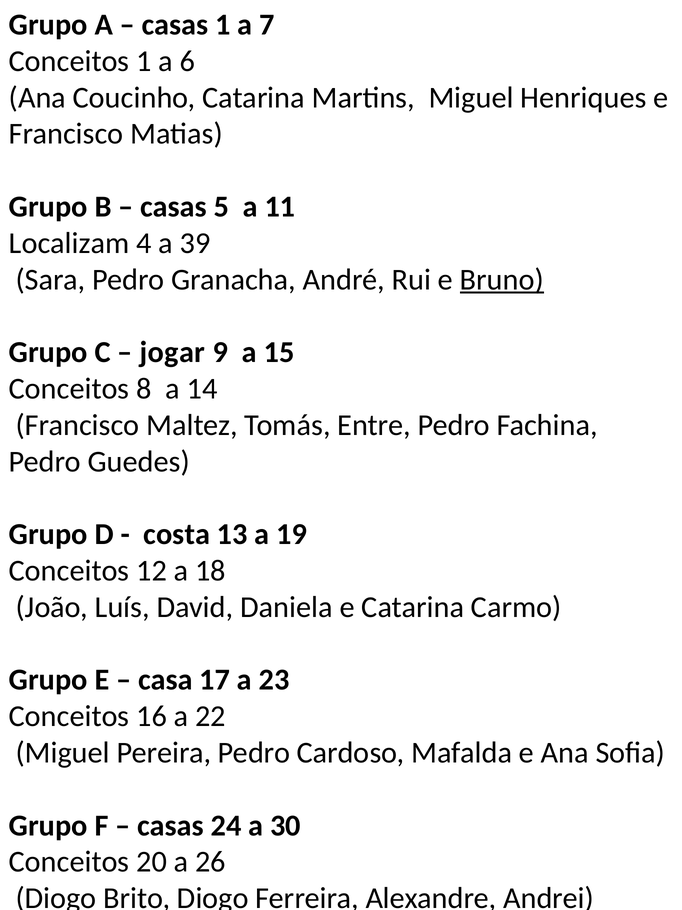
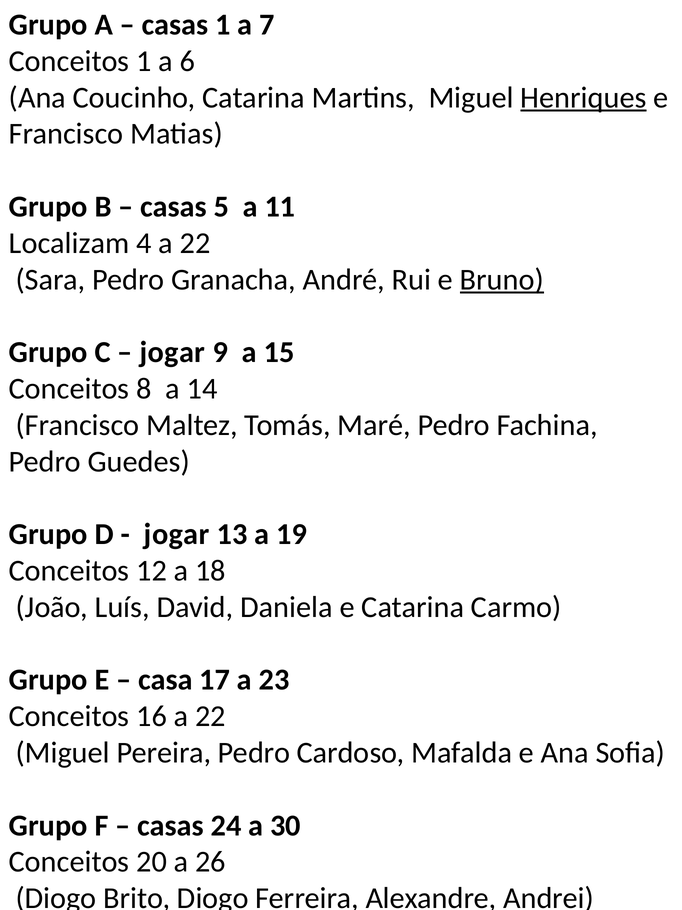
Henriques underline: none -> present
4 a 39: 39 -> 22
Entre: Entre -> Maré
costa at (177, 534): costa -> jogar
